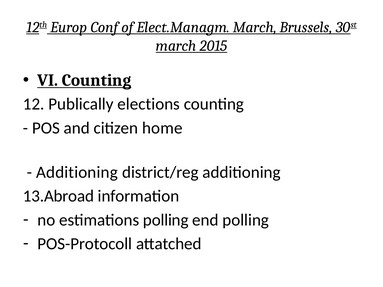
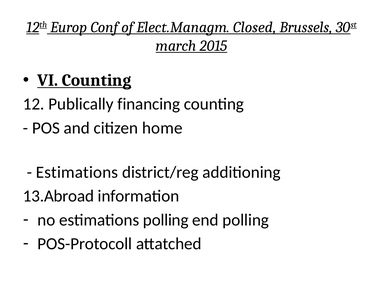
Elect.Managm March: March -> Closed
elections: elections -> financing
Additioning at (77, 172): Additioning -> Estimations
